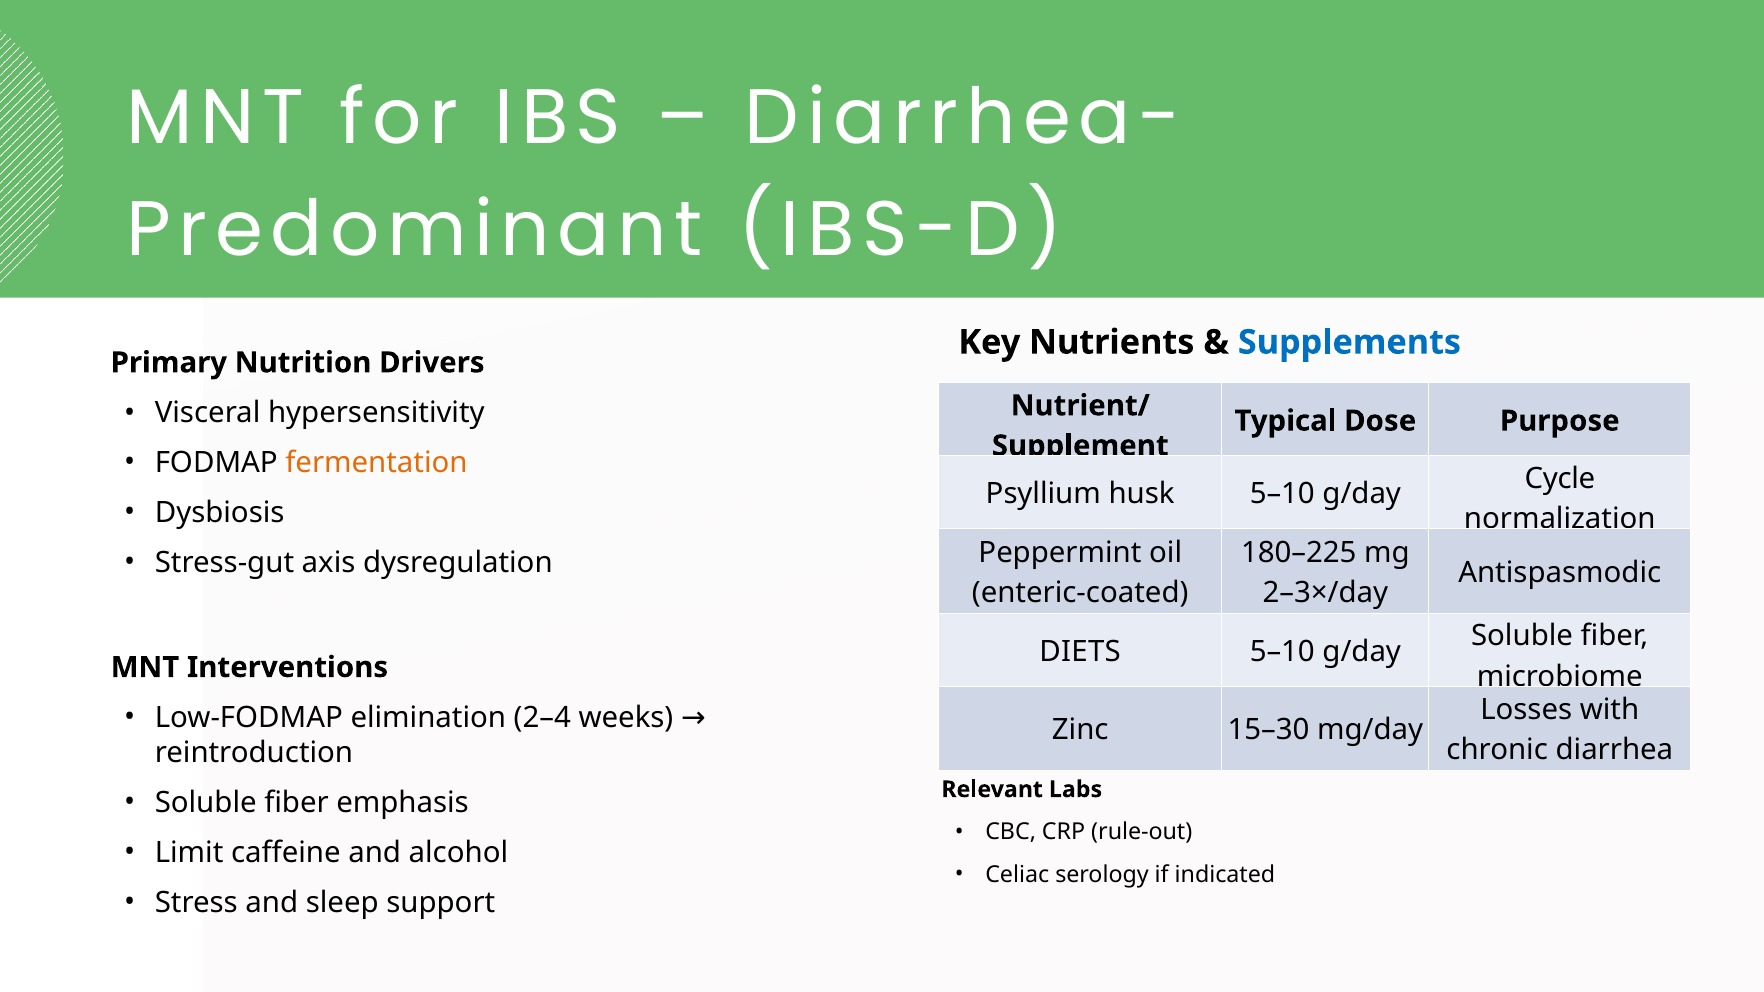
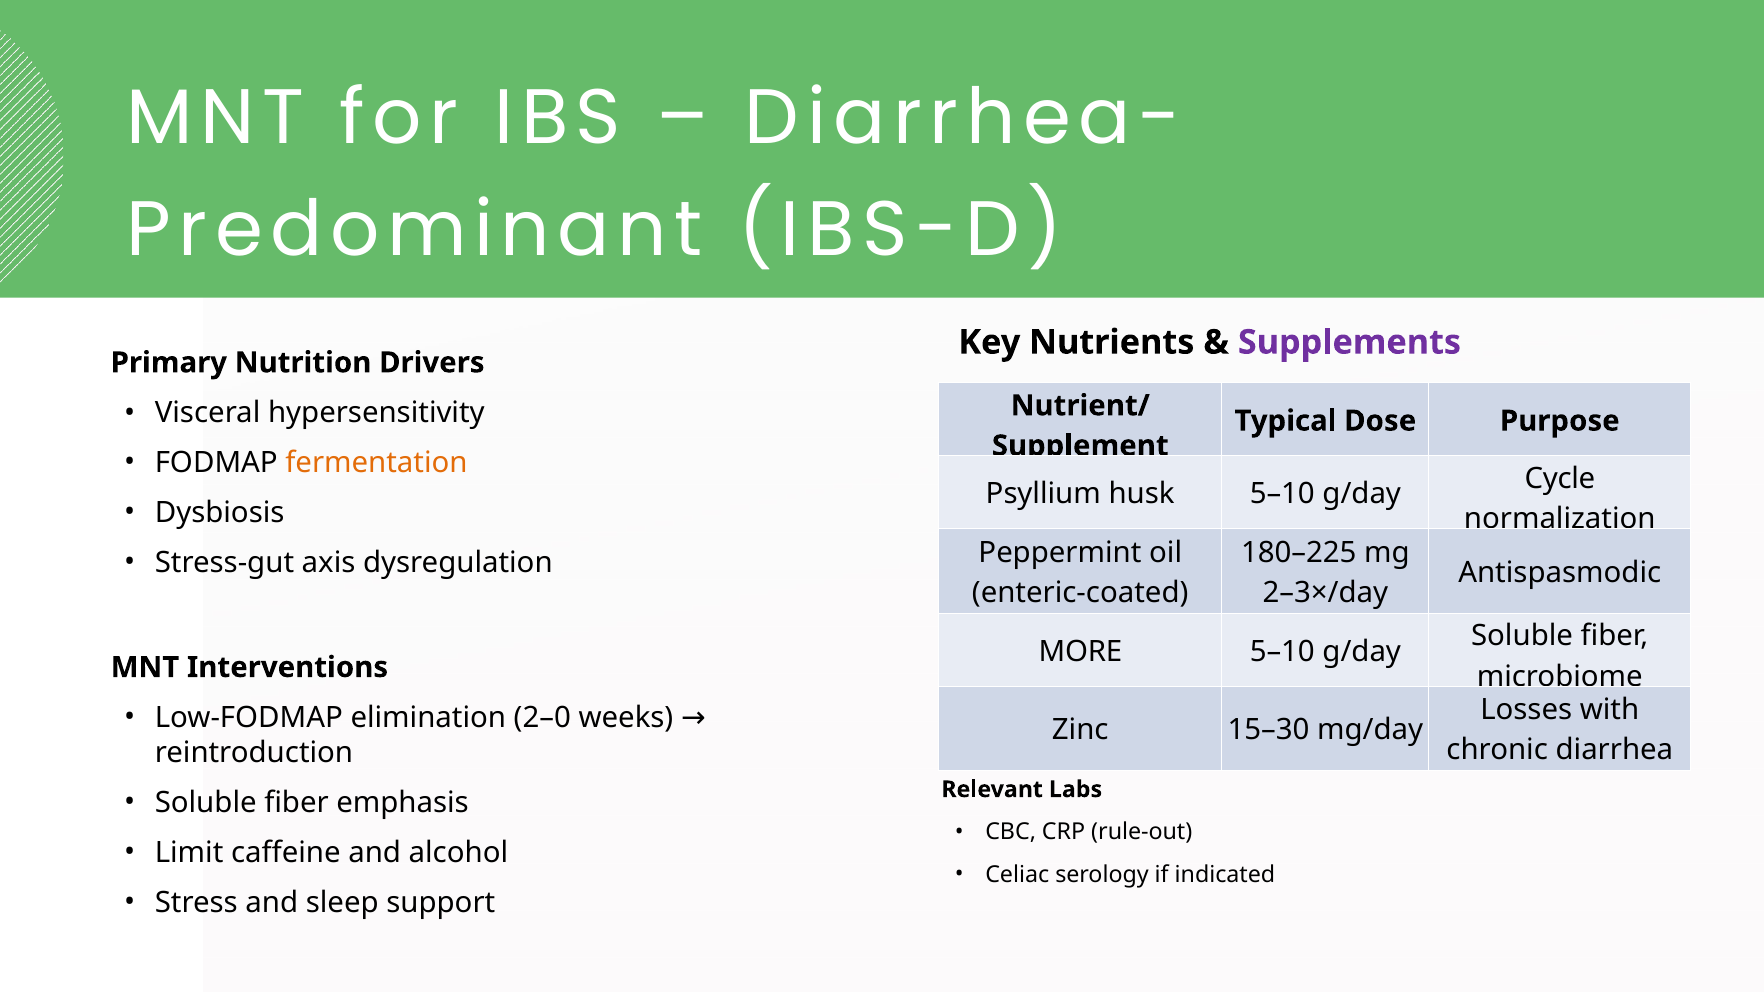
Supplements colour: blue -> purple
DIETS: DIETS -> MORE
2–4: 2–4 -> 2–0
